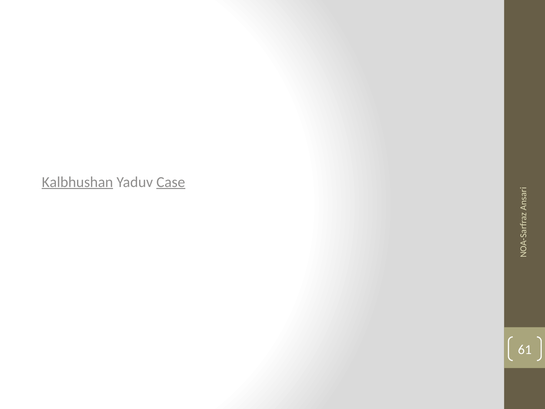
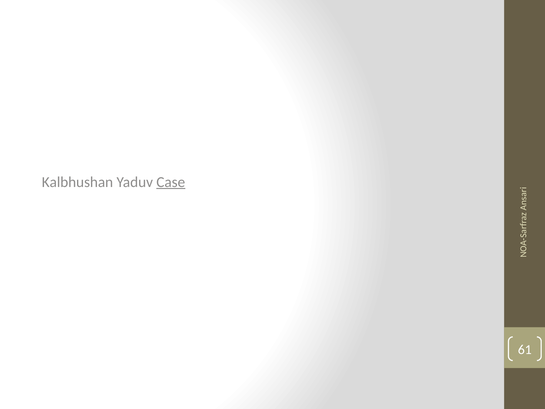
Kalbhushan underline: present -> none
